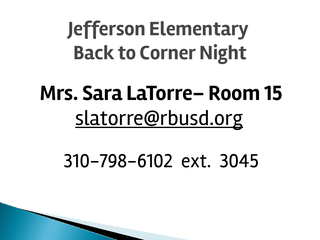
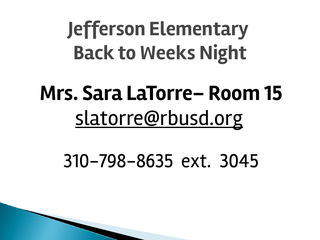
Corner: Corner -> Weeks
310-798-6102: 310-798-6102 -> 310-798-8635
